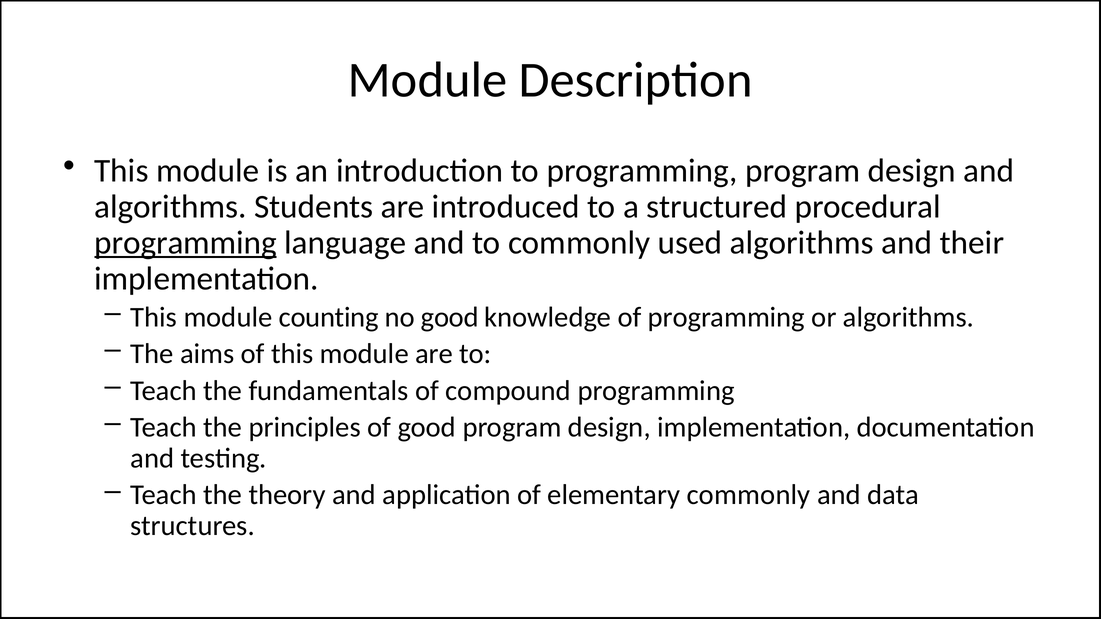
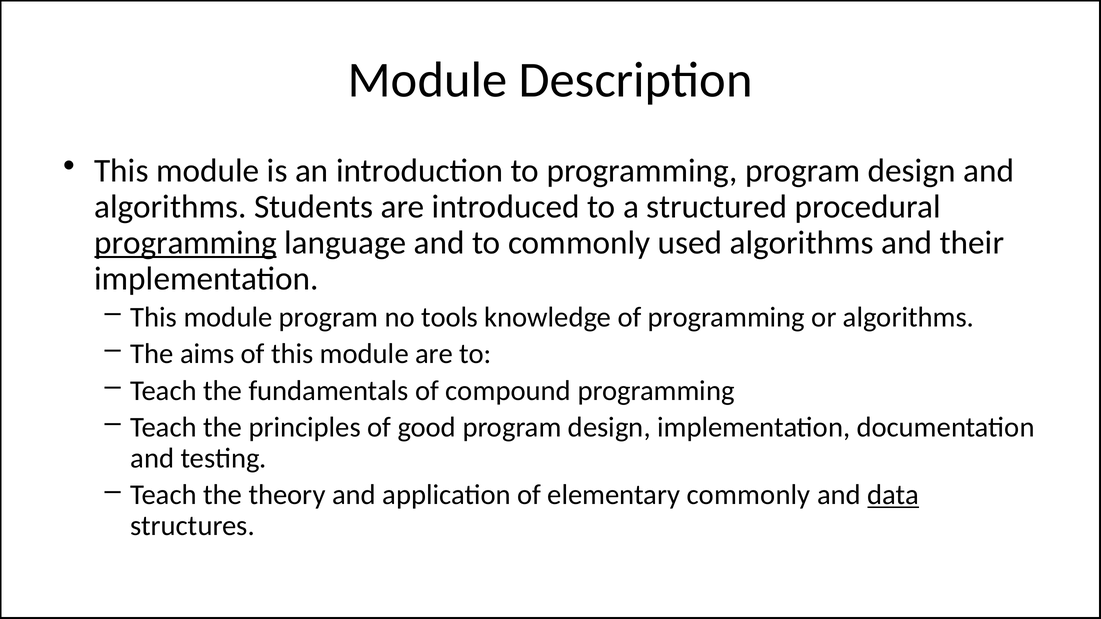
module counting: counting -> program
no good: good -> tools
data underline: none -> present
